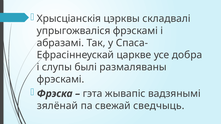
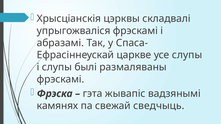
усе добра: добра -> слупы
зялёнай: зялёнай -> камянях
